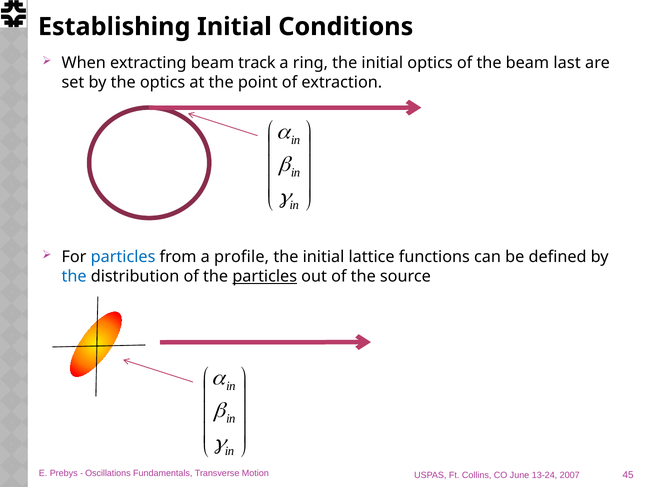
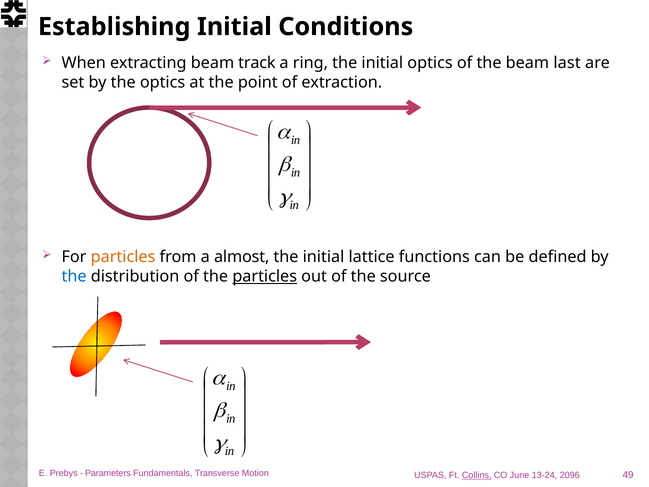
particles at (123, 257) colour: blue -> orange
profile: profile -> almost
Oscillations: Oscillations -> Parameters
45: 45 -> 49
Collins underline: none -> present
2007: 2007 -> 2096
